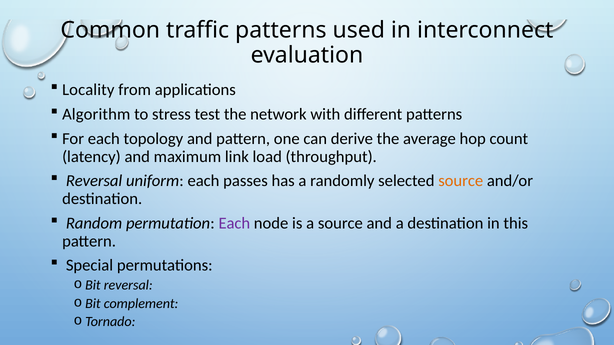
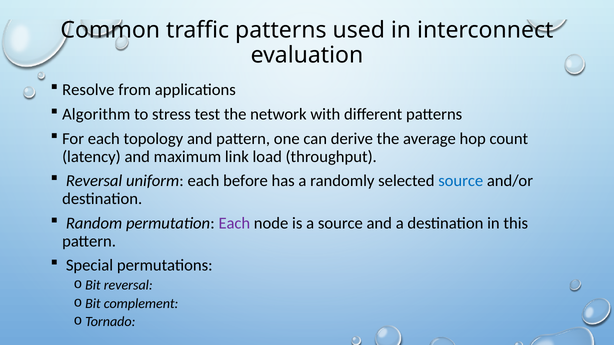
Locality: Locality -> Resolve
passes: passes -> before
source at (461, 181) colour: orange -> blue
